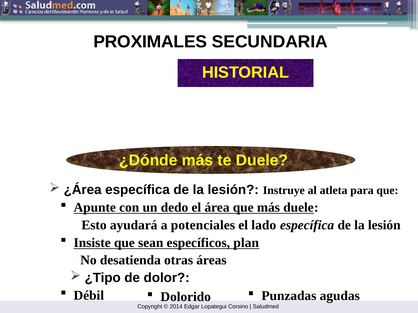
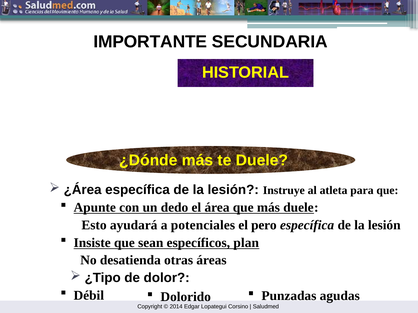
PROXIMALES: PROXIMALES -> IMPORTANTE
lado: lado -> pero
